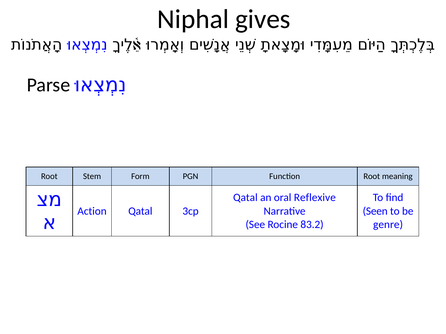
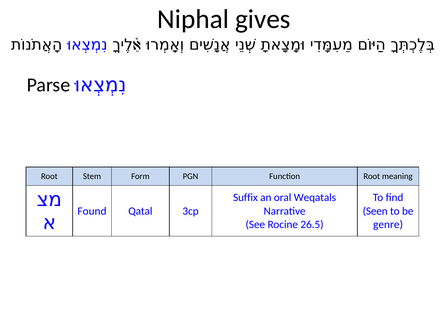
Qatal at (245, 198): Qatal -> Suffix
Reflexive: Reflexive -> Weqatals
Action: Action -> Found
83.2: 83.2 -> 26.5
